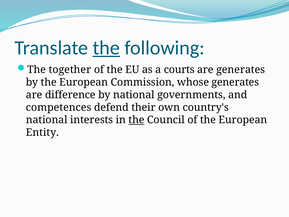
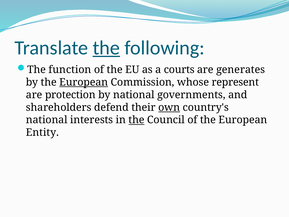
together: together -> function
European at (84, 82) underline: none -> present
whose generates: generates -> represent
difference: difference -> protection
competences: competences -> shareholders
own underline: none -> present
